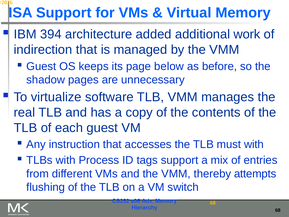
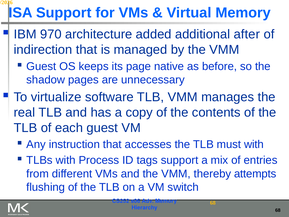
394: 394 -> 970
work: work -> after
below: below -> native
